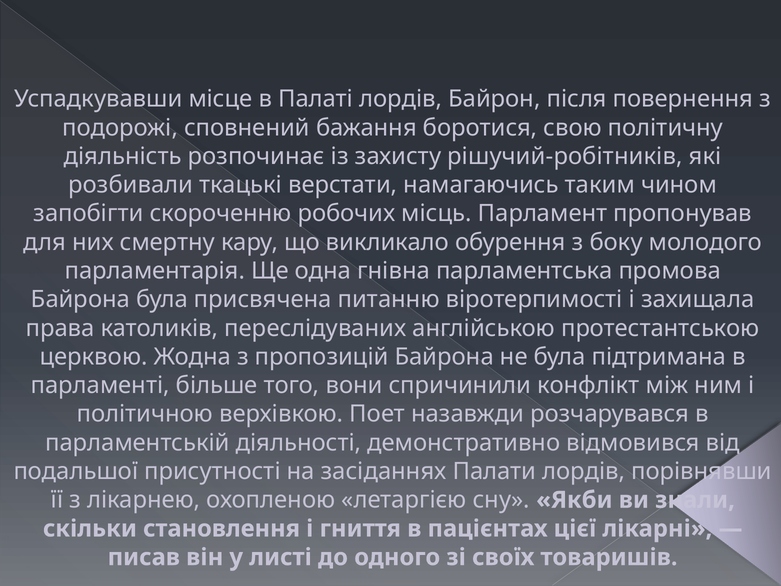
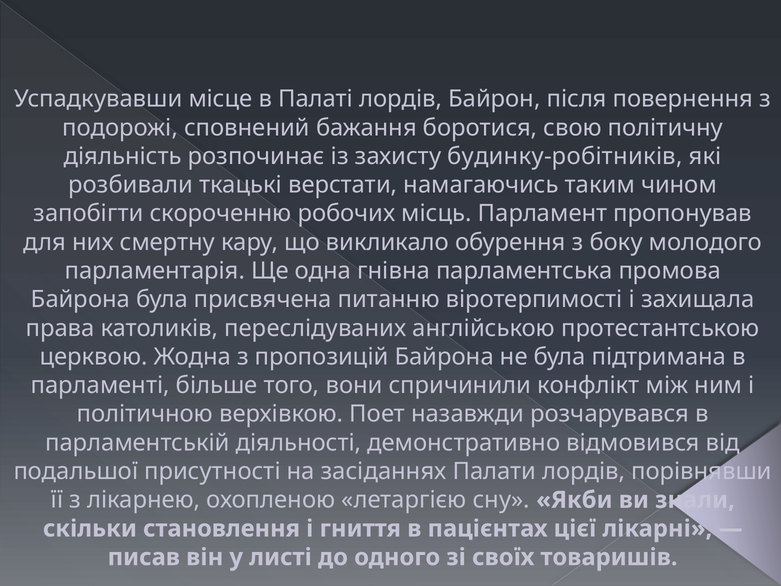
рішучий-робітників: рішучий-робітників -> будинку-робітників
